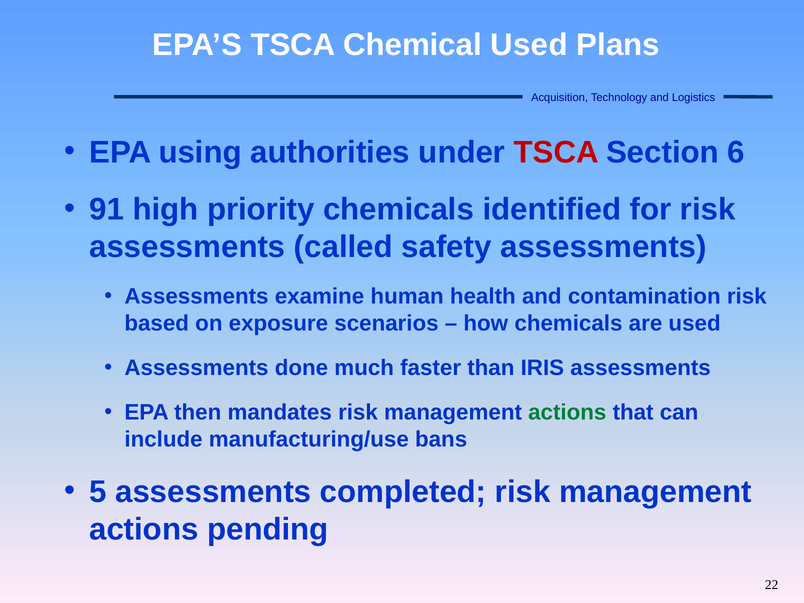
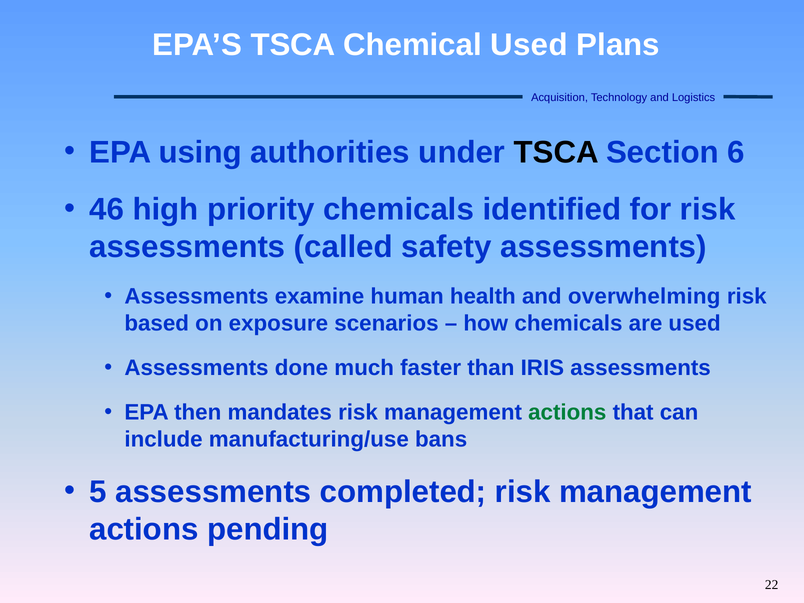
TSCA at (556, 152) colour: red -> black
91: 91 -> 46
contamination: contamination -> overwhelming
